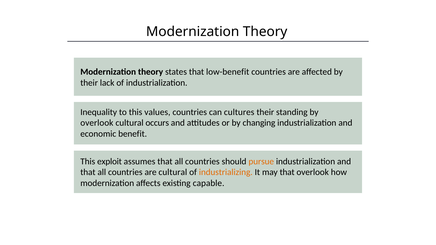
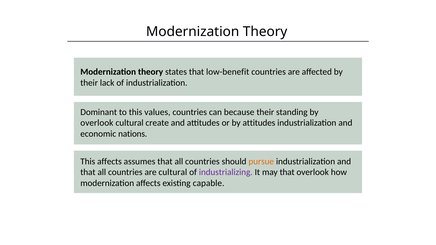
Inequality: Inequality -> Dominant
cultures: cultures -> because
occurs: occurs -> create
by changing: changing -> attitudes
benefit: benefit -> nations
This exploit: exploit -> affects
industrializing colour: orange -> purple
